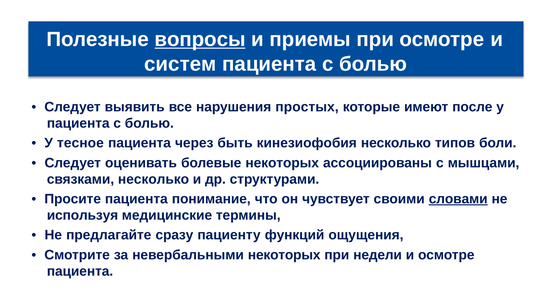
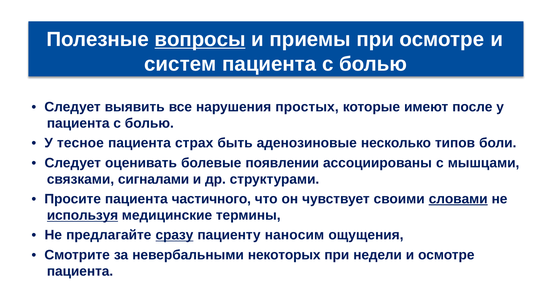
через: через -> страх
кинезиофобия: кинезиофобия -> аденозиновые
болевые некоторых: некоторых -> появлении
связками несколько: несколько -> сигналами
понимание: понимание -> частичного
используя underline: none -> present
сразу underline: none -> present
функций: функций -> наносим
